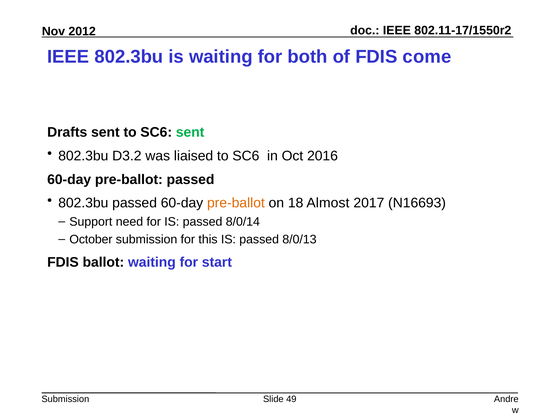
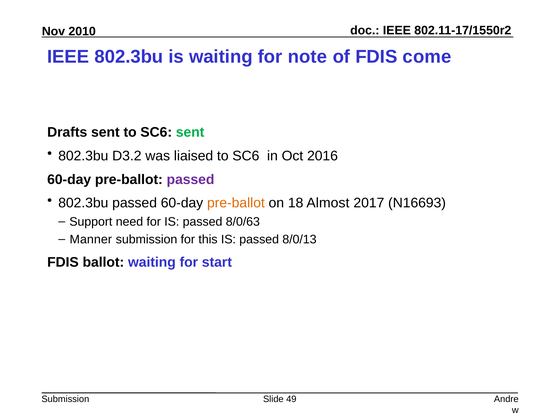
2012: 2012 -> 2010
both: both -> note
passed at (191, 180) colour: black -> purple
8/0/14: 8/0/14 -> 8/0/63
October: October -> Manner
